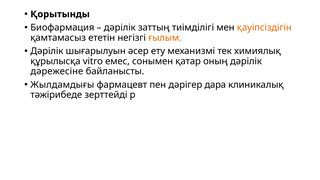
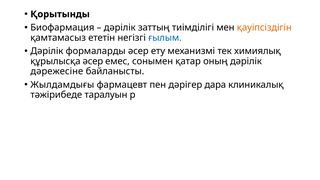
ғылым colour: orange -> blue
шығарылуын: шығарылуын -> формаларды
құрылысқа vitro: vitro -> әсер
зерттейді: зерттейді -> таралуын
